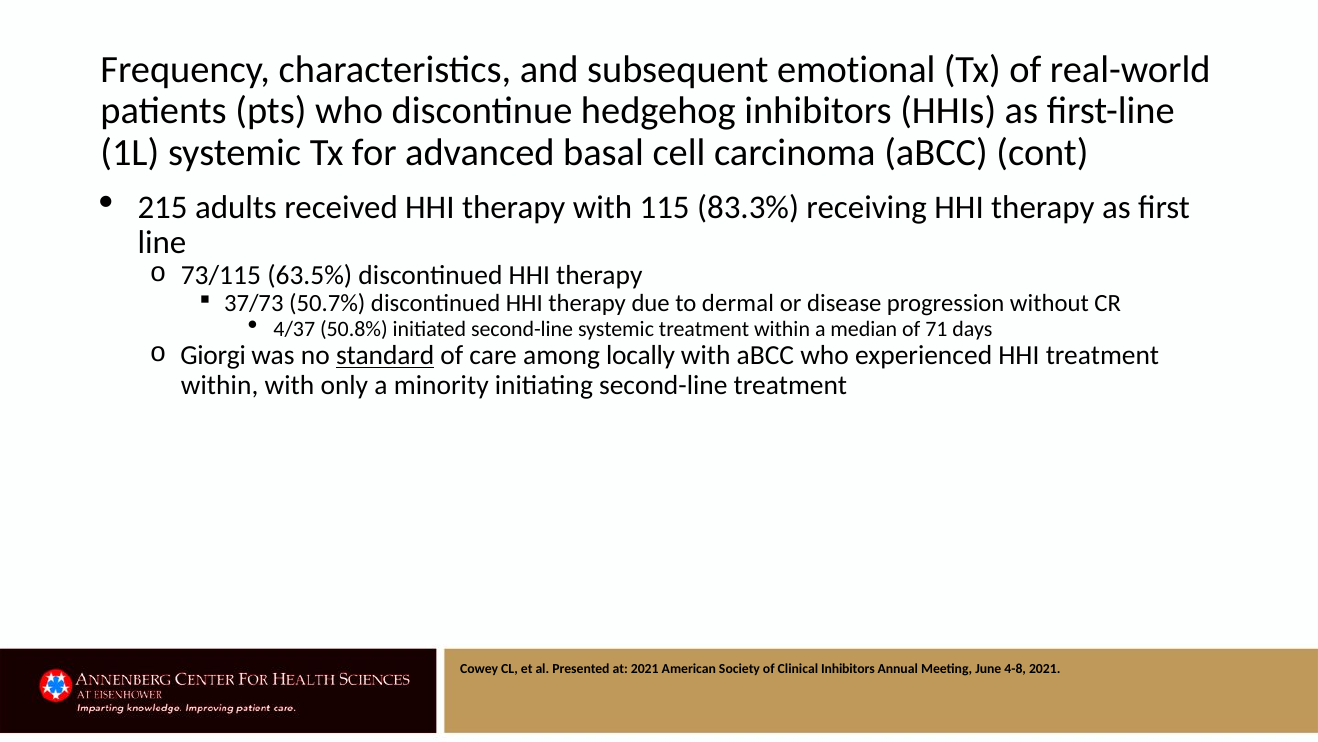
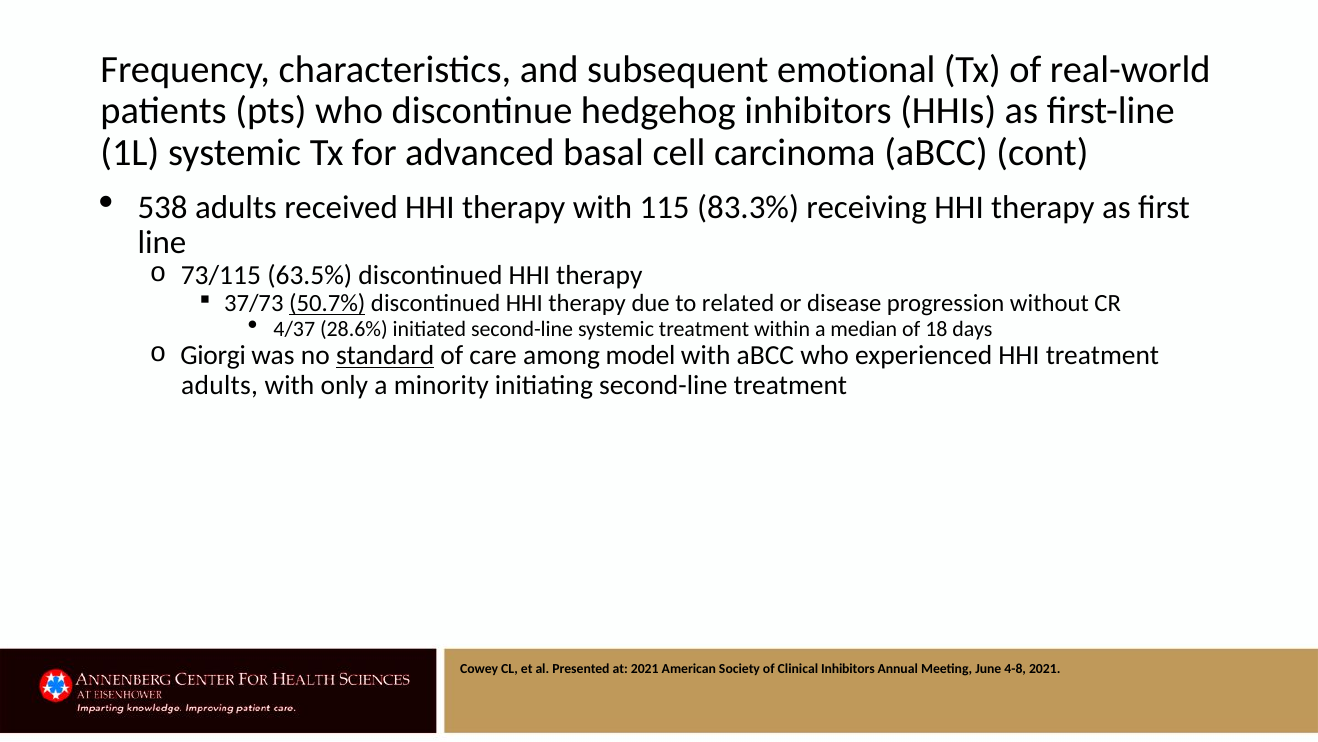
215: 215 -> 538
50.7% underline: none -> present
dermal: dermal -> related
50.8%: 50.8% -> 28.6%
71: 71 -> 18
locally: locally -> model
within at (220, 385): within -> adults
